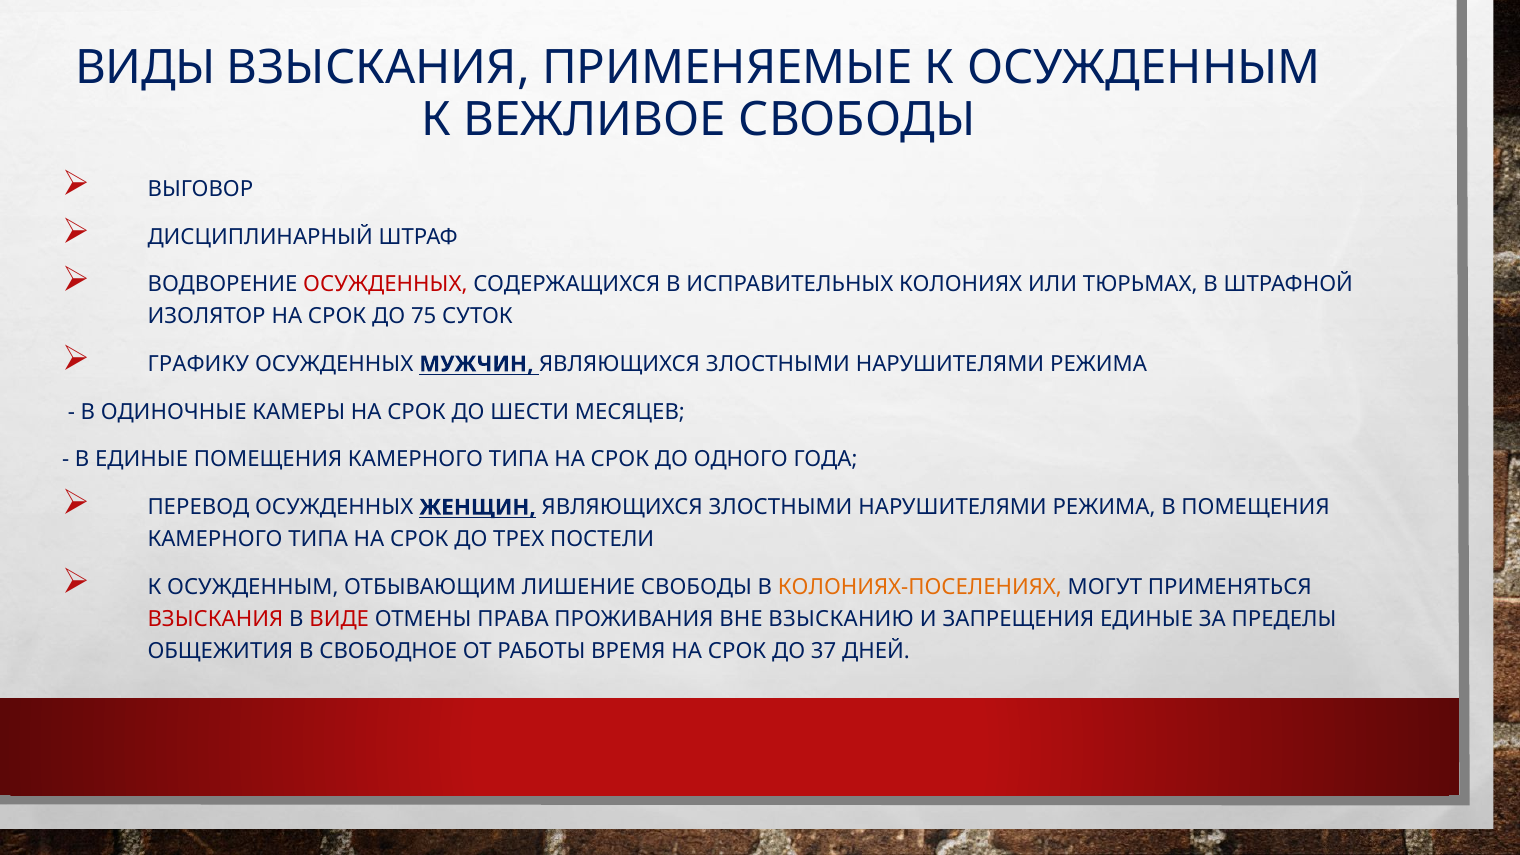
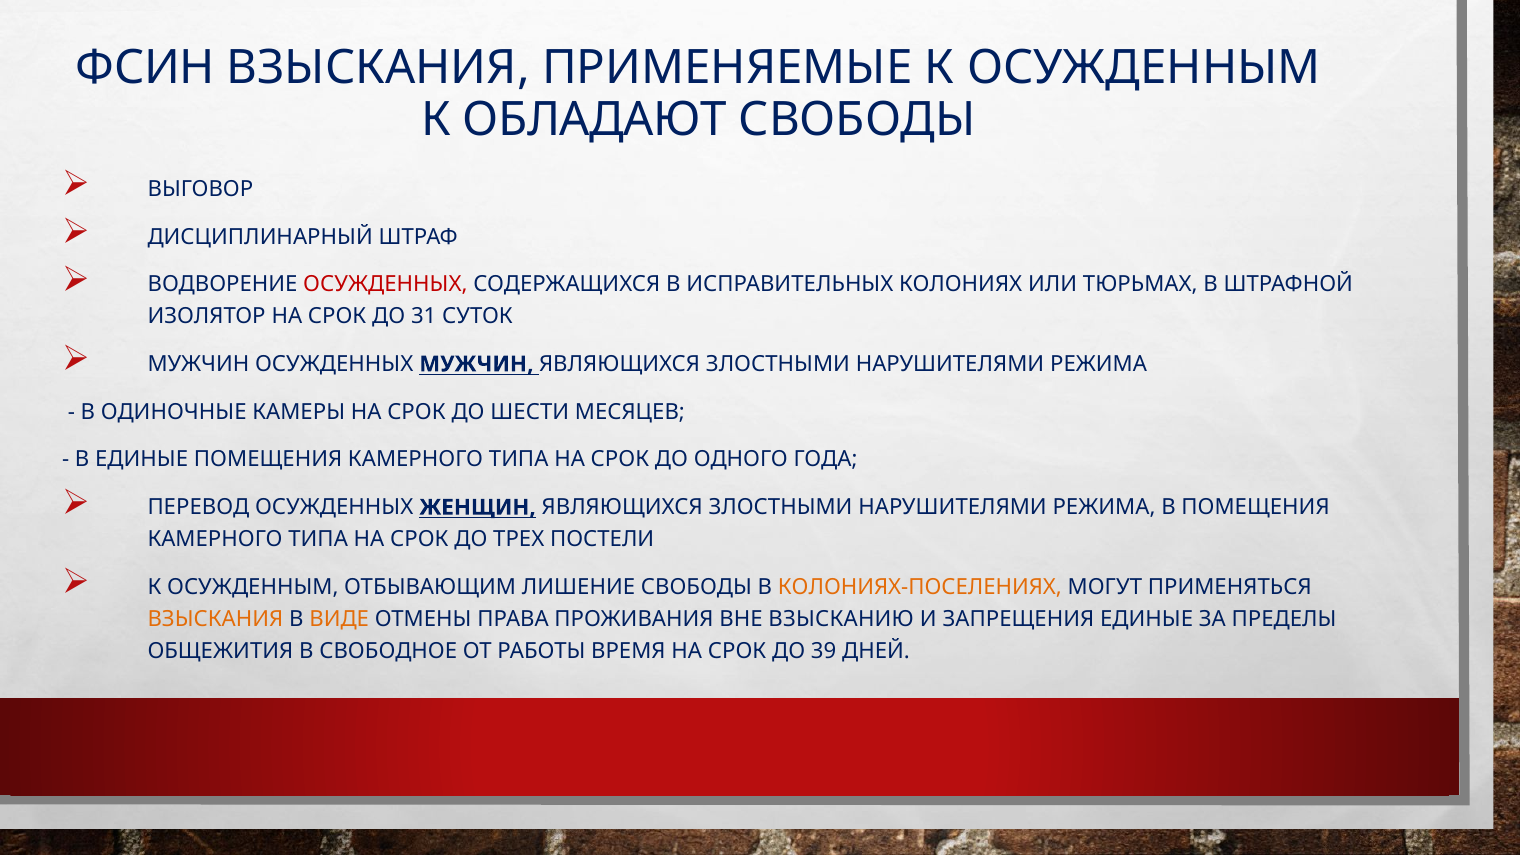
ВИДЫ: ВИДЫ -> ФСИН
ВЕЖЛИВОЕ: ВЕЖЛИВОЕ -> ОБЛАДАЮТ
75: 75 -> 31
ГРАФИКУ at (198, 364): ГРАФИКУ -> МУЖЧИН
ВЗЫСКАНИЯ at (215, 619) colour: red -> orange
ВИДЕ colour: red -> orange
37: 37 -> 39
